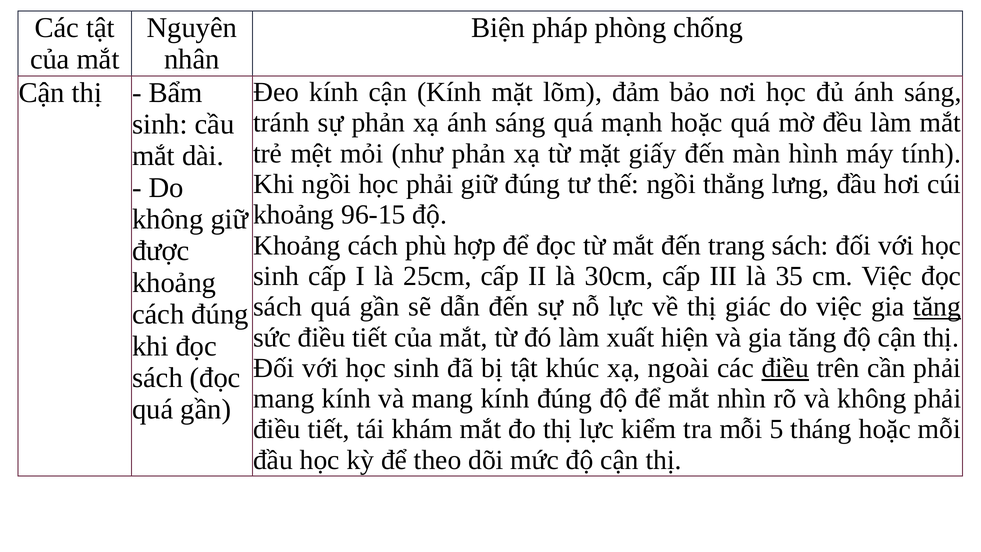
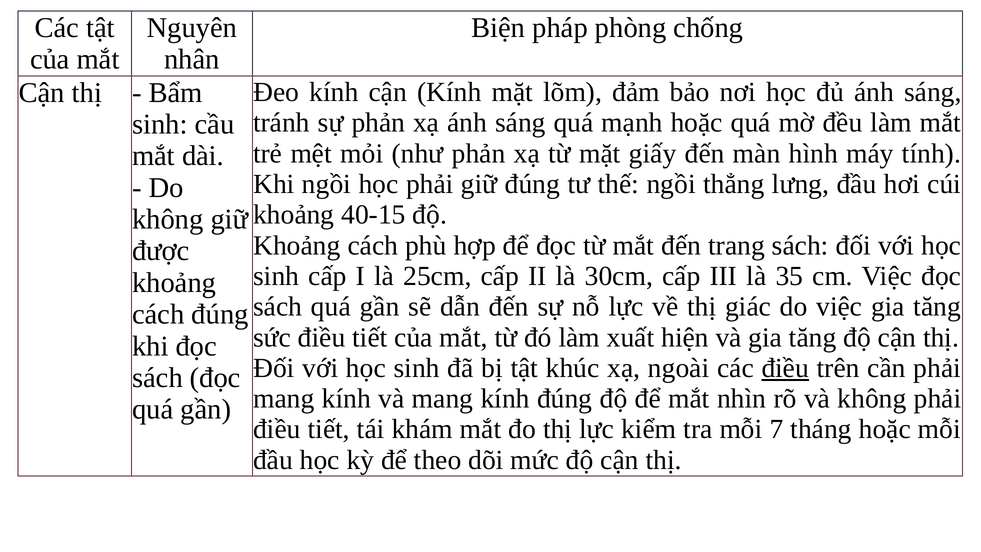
96-15: 96-15 -> 40-15
tăng at (937, 307) underline: present -> none
5: 5 -> 7
